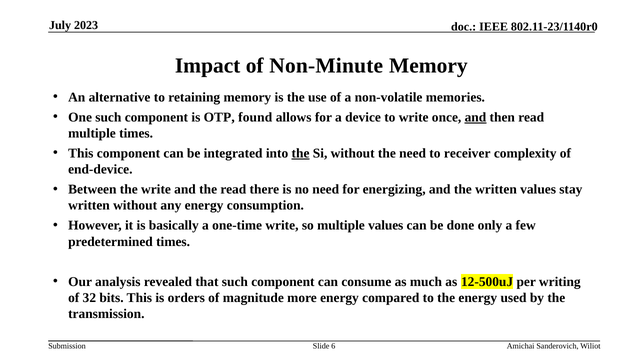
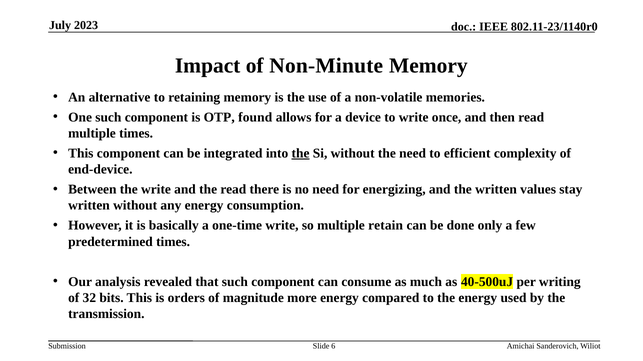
and at (475, 117) underline: present -> none
receiver: receiver -> efficient
multiple values: values -> retain
12-500uJ: 12-500uJ -> 40-500uJ
